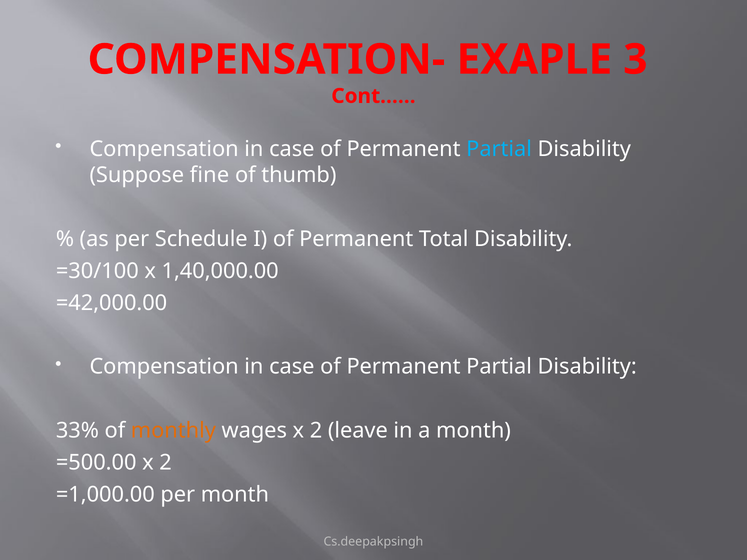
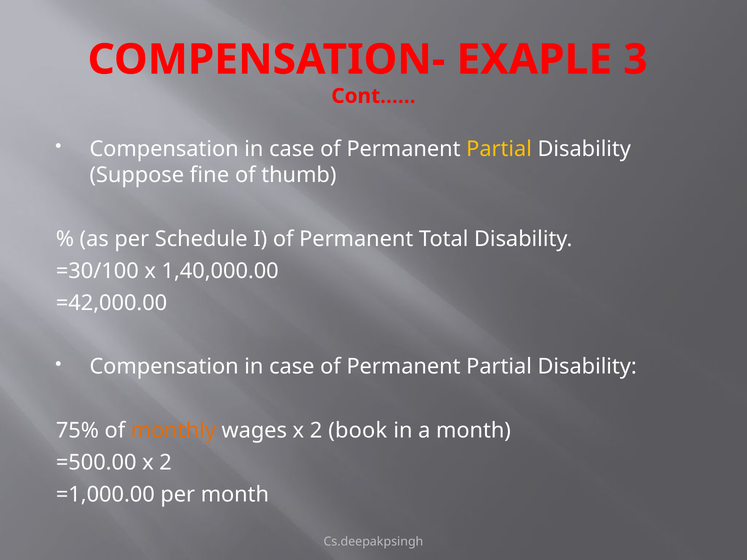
Partial at (499, 149) colour: light blue -> yellow
33%: 33% -> 75%
leave: leave -> book
